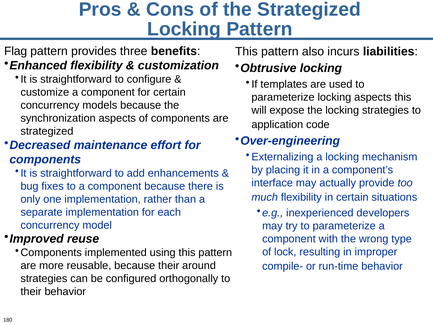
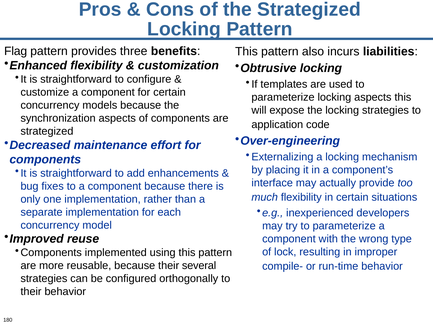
around: around -> several
